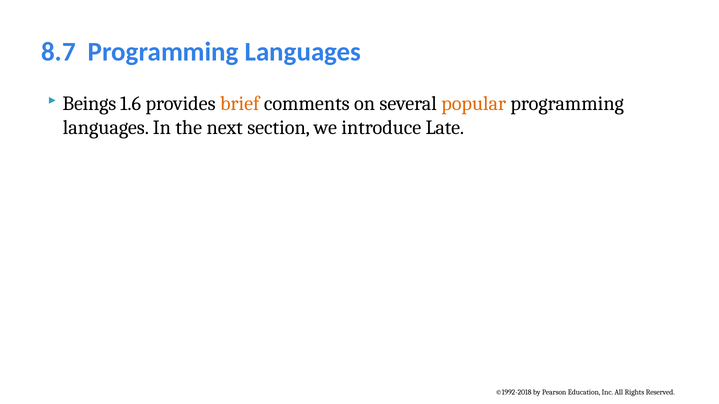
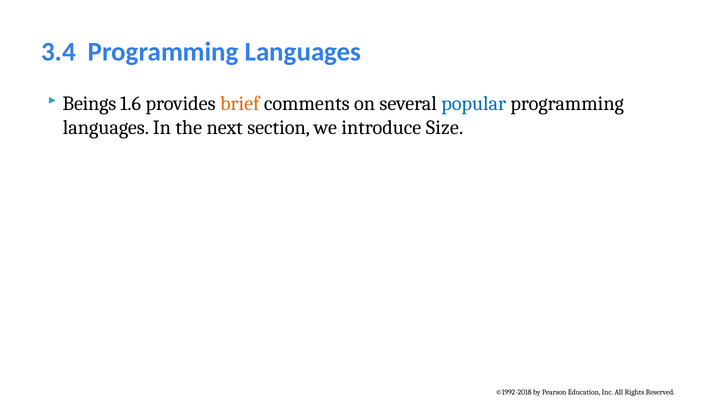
8.7: 8.7 -> 3.4
popular colour: orange -> blue
Late: Late -> Size
